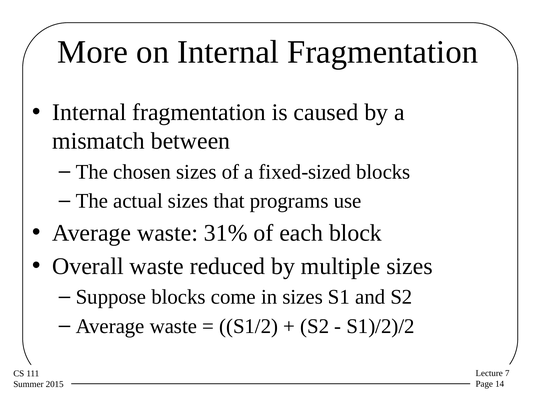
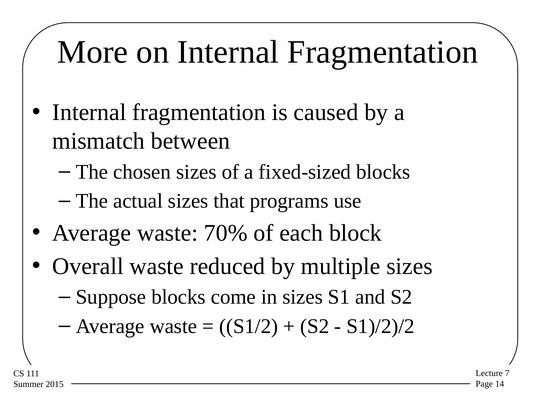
31%: 31% -> 70%
